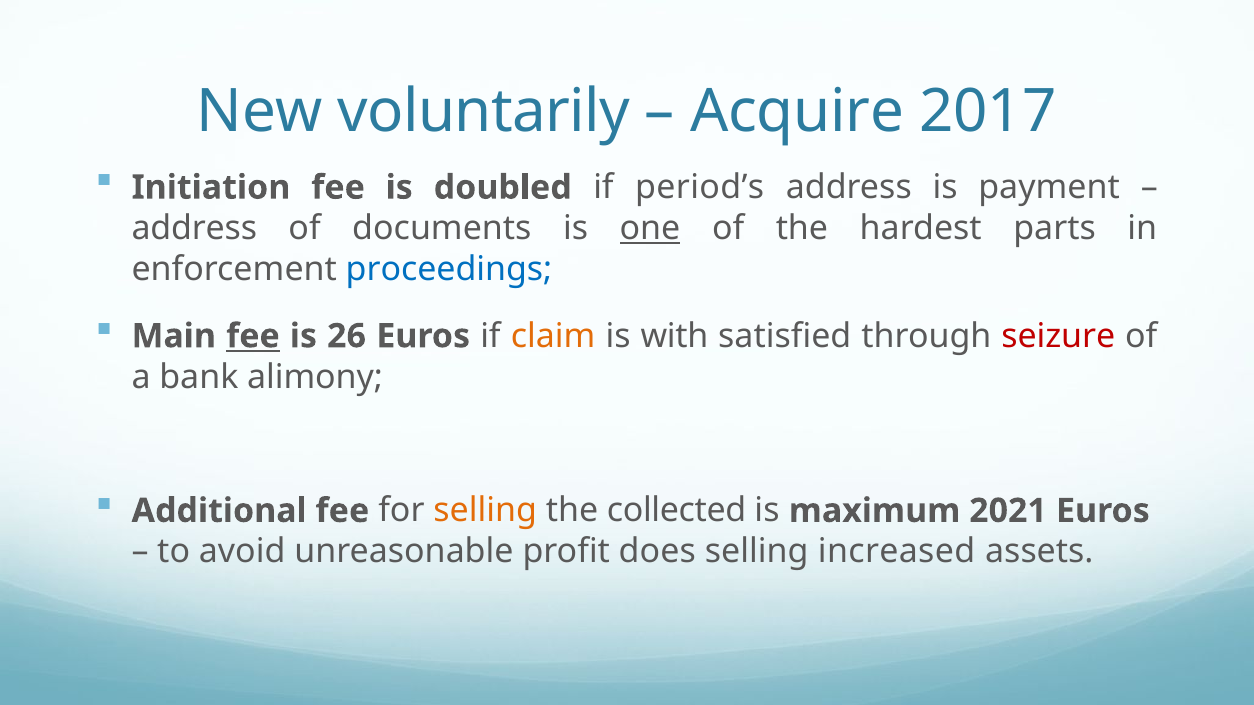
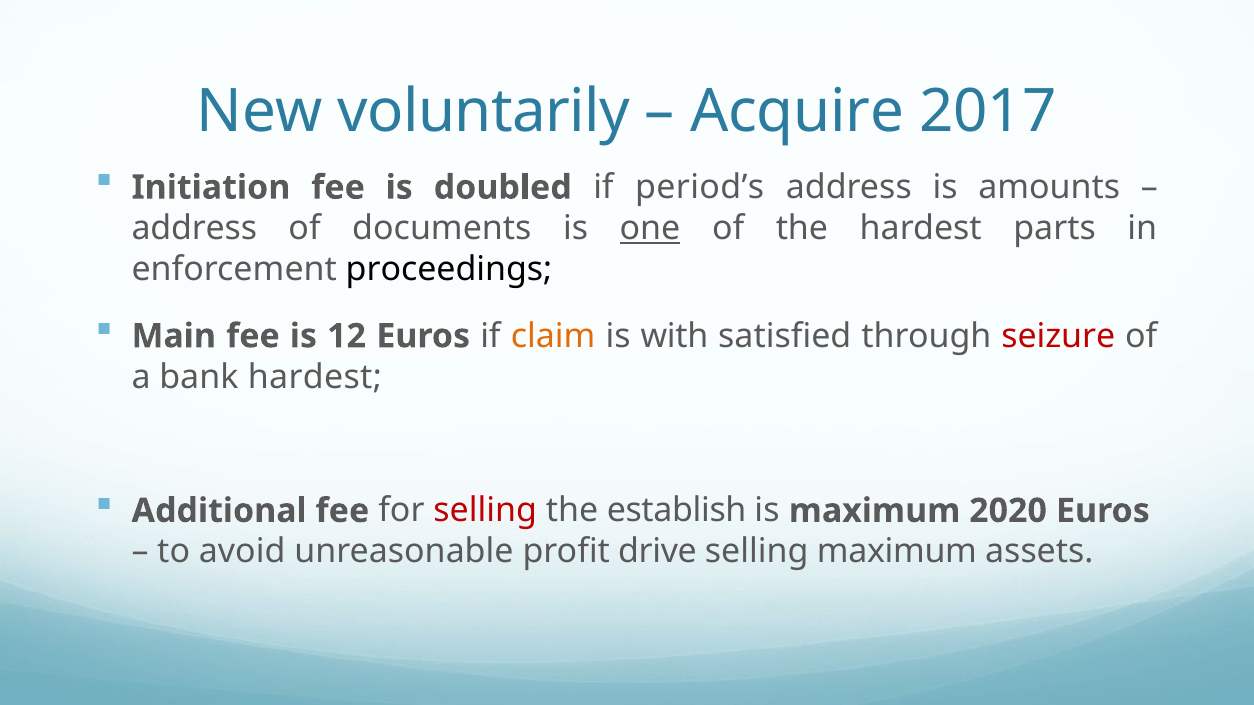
payment: payment -> amounts
proceedings colour: blue -> black
fee at (253, 336) underline: present -> none
26: 26 -> 12
bank alimony: alimony -> hardest
selling at (485, 511) colour: orange -> red
collected: collected -> establish
2021: 2021 -> 2020
does: does -> drive
selling increased: increased -> maximum
